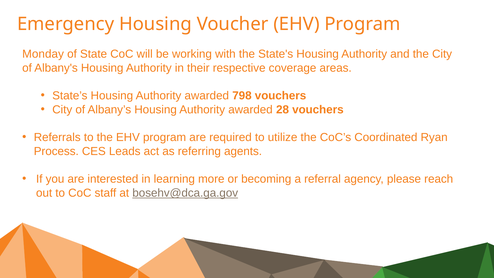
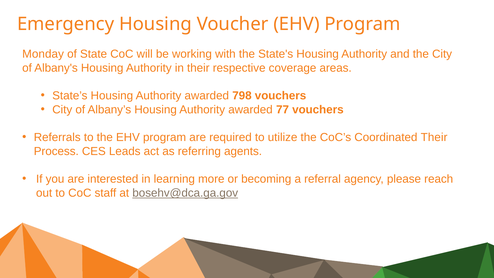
28: 28 -> 77
Coordinated Ryan: Ryan -> Their
